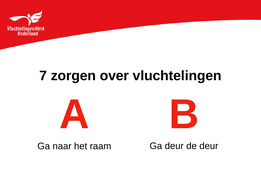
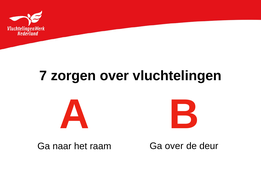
Ga deur: deur -> over
